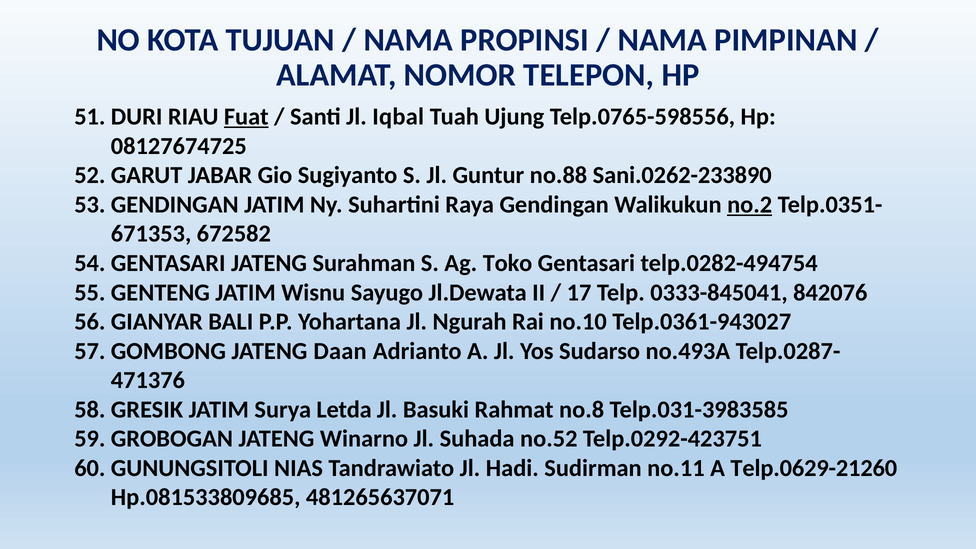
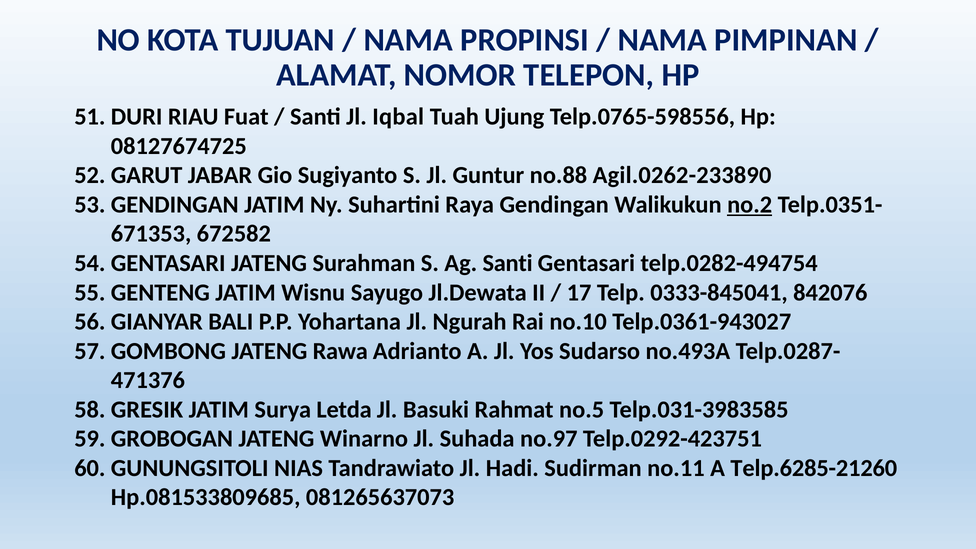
Fuat underline: present -> none
Sani.0262-233890: Sani.0262-233890 -> Agil.0262-233890
Ag Toko: Toko -> Santi
Daan: Daan -> Rawa
no.8: no.8 -> no.5
no.52: no.52 -> no.97
Telp.0629-21260: Telp.0629-21260 -> Telp.6285-21260
481265637071: 481265637071 -> 081265637073
